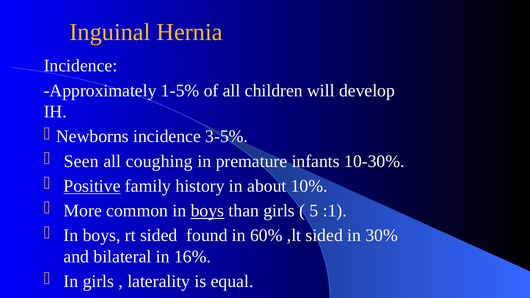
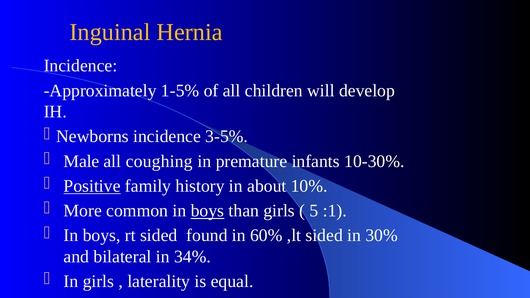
Seen: Seen -> Male
16%: 16% -> 34%
